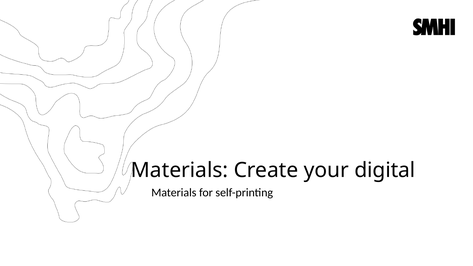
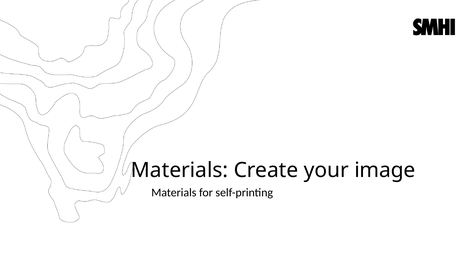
digital: digital -> image
